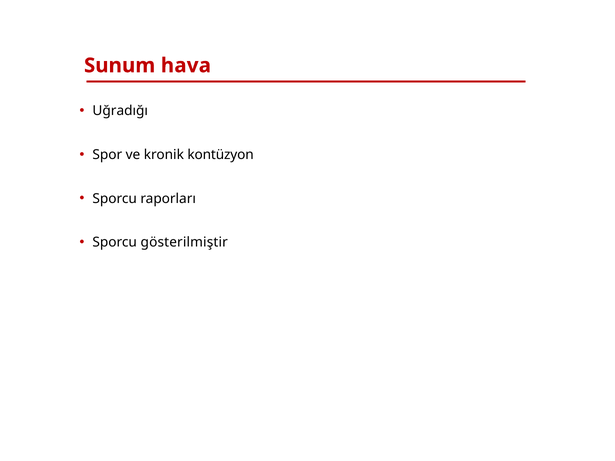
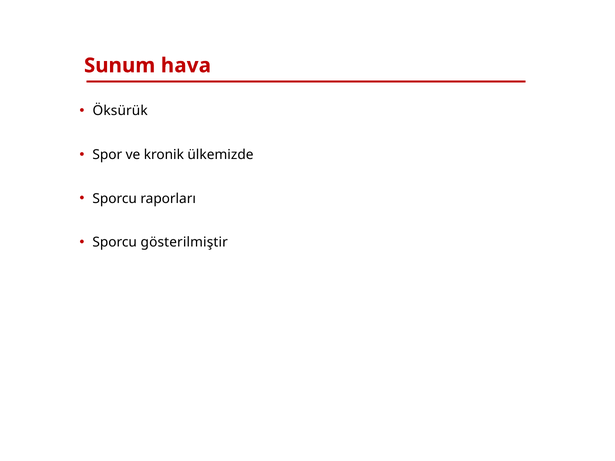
Uğradığı: Uğradığı -> Öksürük
kontüzyon: kontüzyon -> ülkemizde
